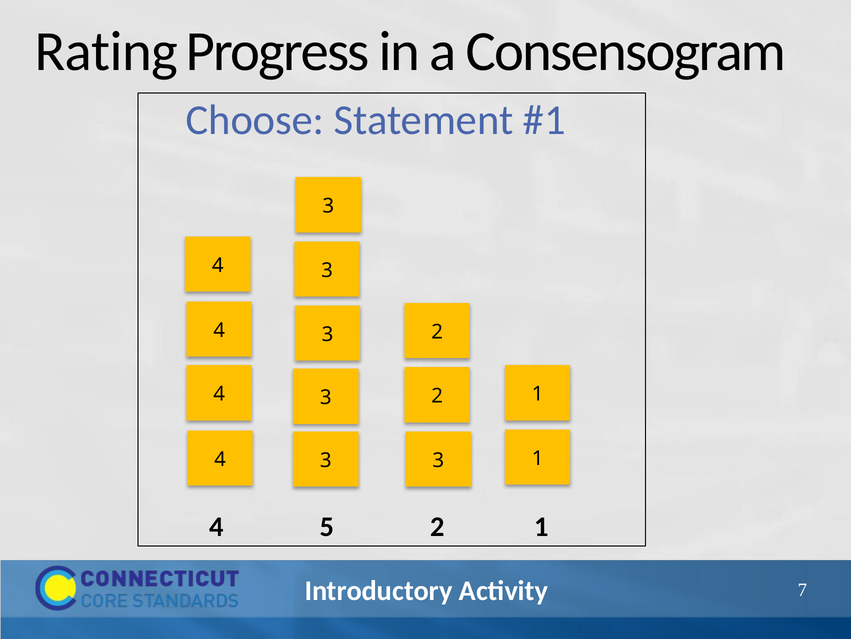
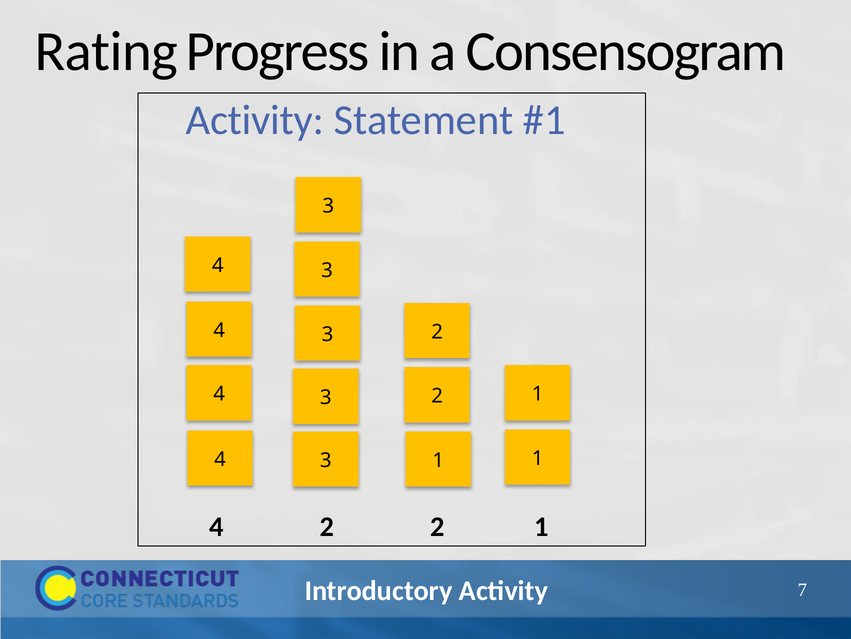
Choose at (255, 120): Choose -> Activity
4 3: 3 -> 1
4 5: 5 -> 2
